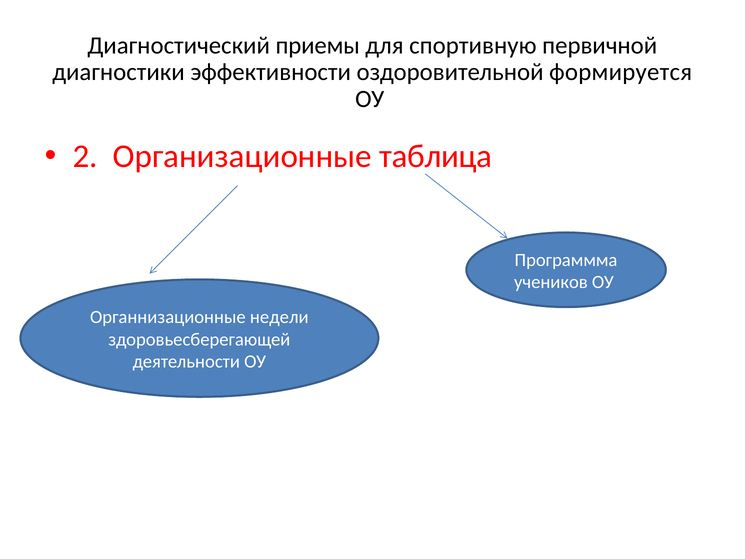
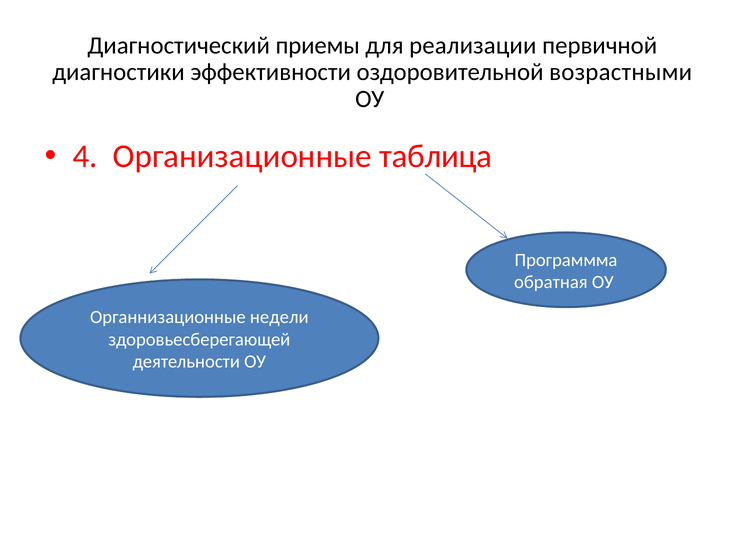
спортивную: спортивную -> реализации
формируется: формируется -> возрастными
2: 2 -> 4
учеников: учеников -> обратная
